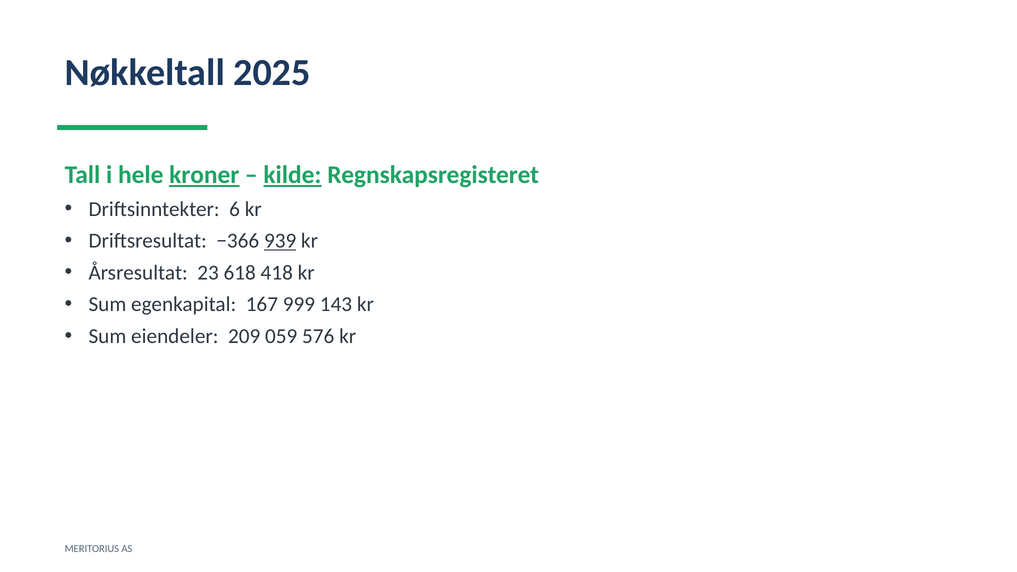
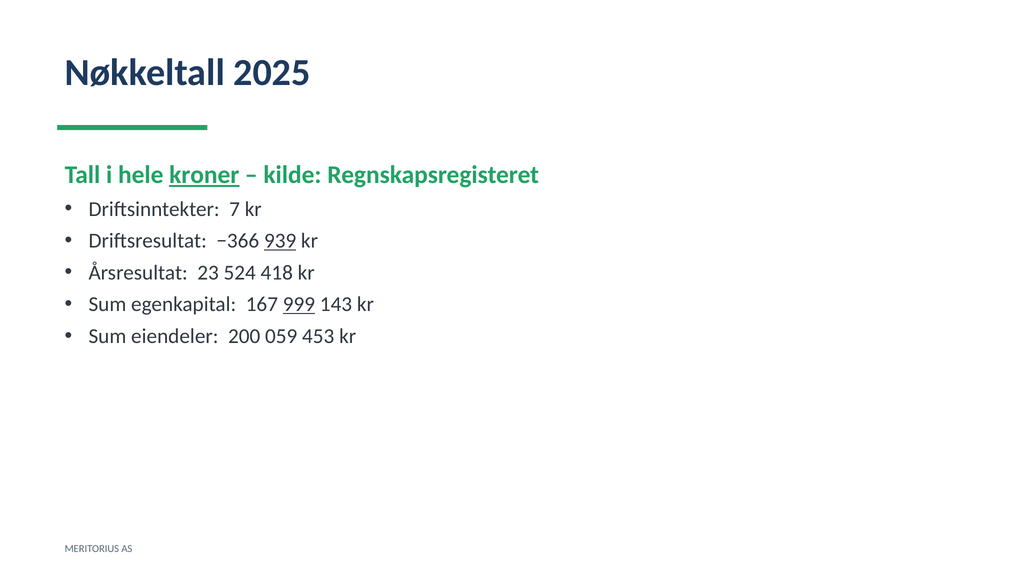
kilde underline: present -> none
6: 6 -> 7
618: 618 -> 524
999 underline: none -> present
209: 209 -> 200
576: 576 -> 453
